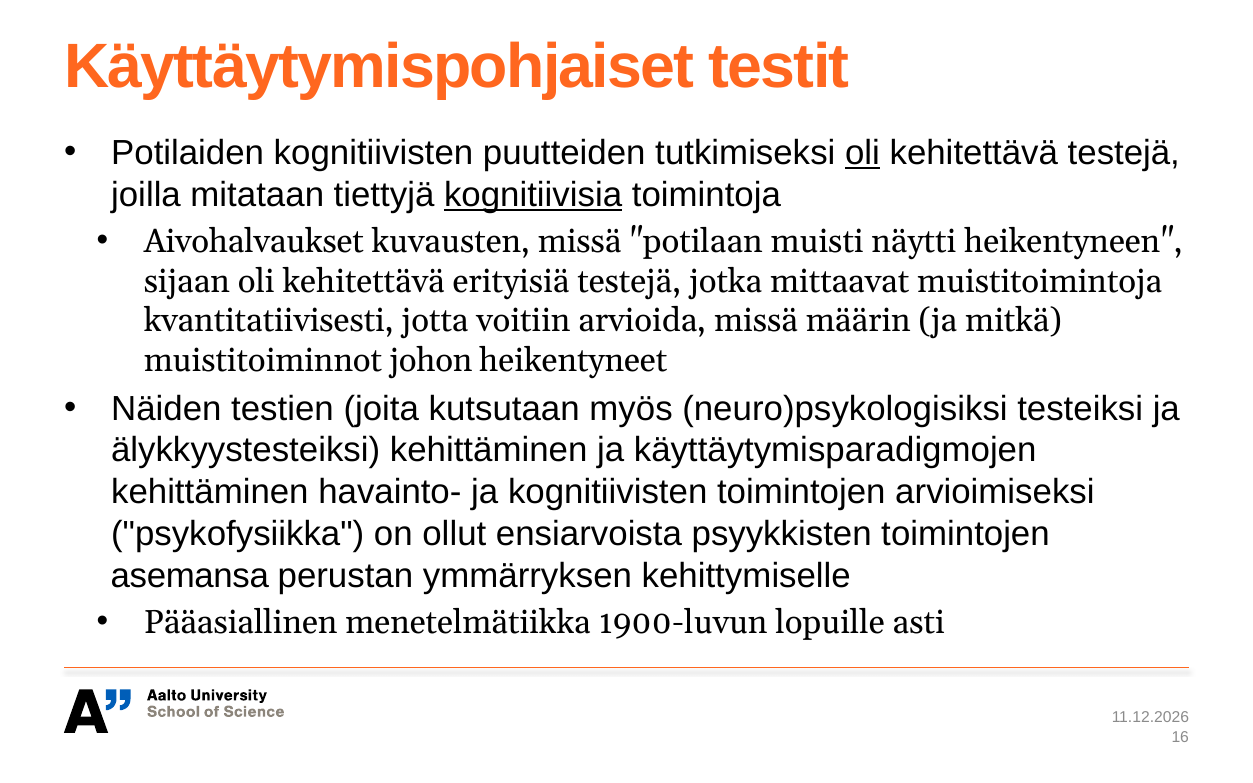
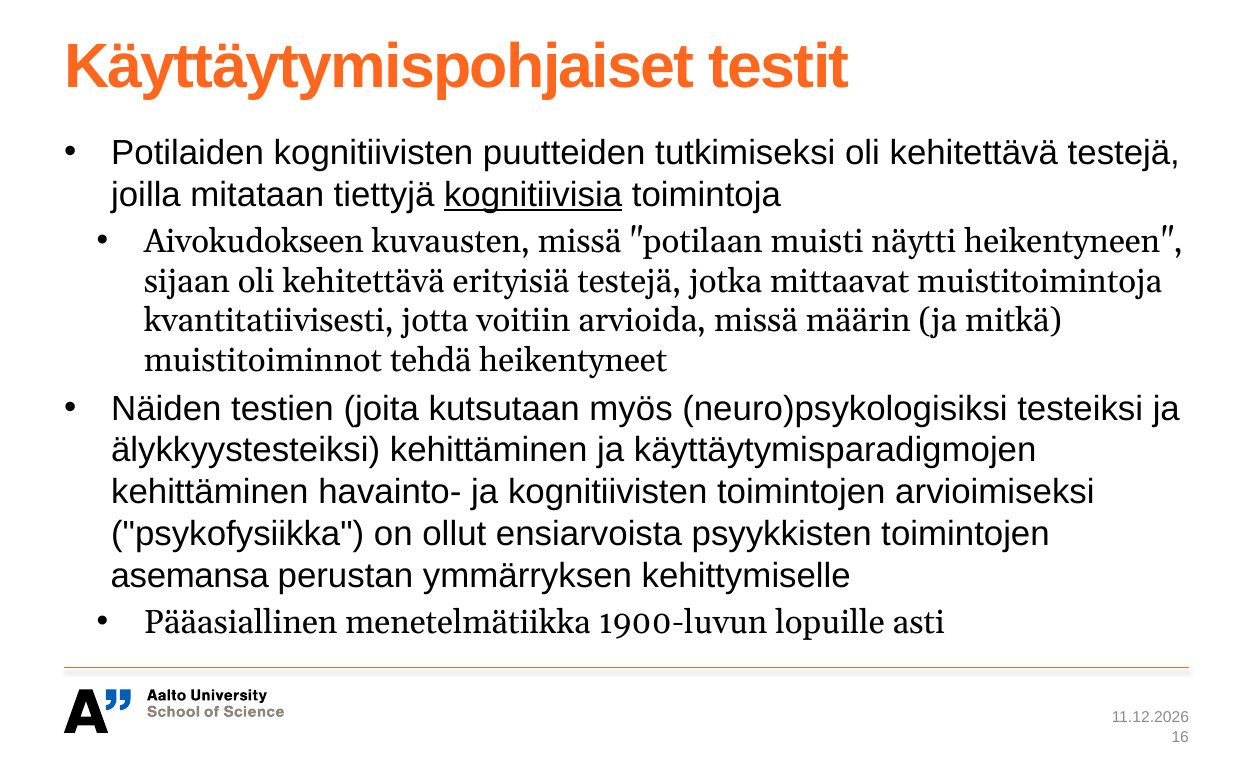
oli at (863, 153) underline: present -> none
Aivohalvaukset: Aivohalvaukset -> Aivokudokseen
johon: johon -> tehdä
